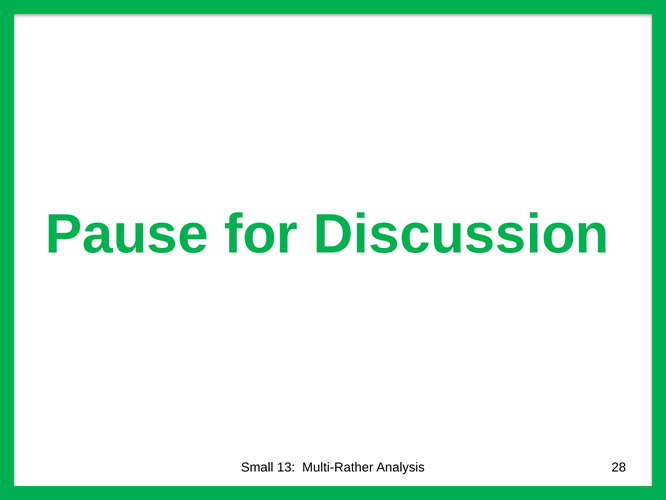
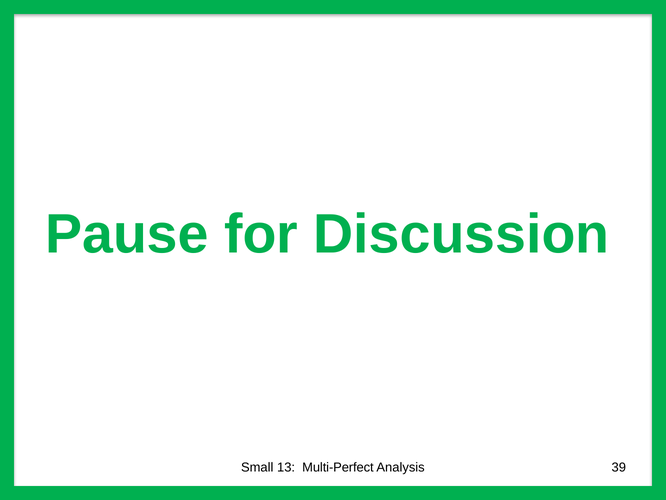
Multi-Rather: Multi-Rather -> Multi-Perfect
28: 28 -> 39
